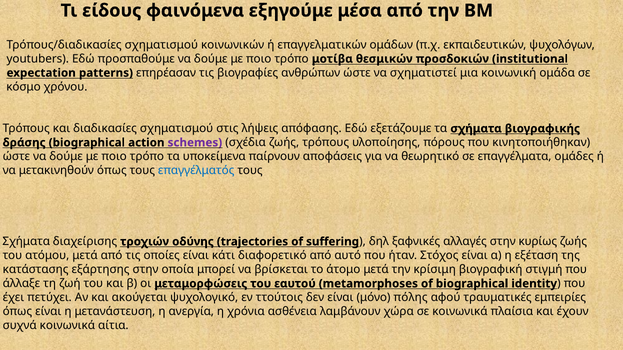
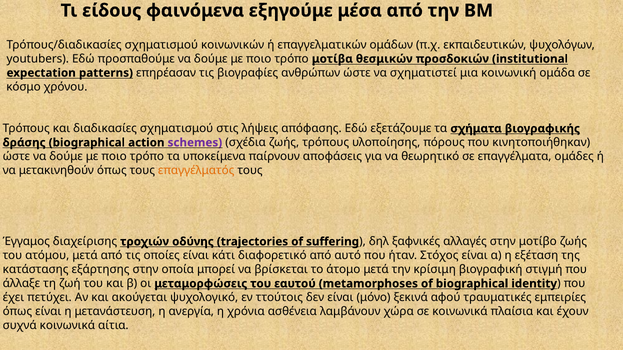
επαγγέλματός colour: blue -> orange
Σχήματα at (26, 242): Σχήματα -> Έγγαμος
κυρίως: κυρίως -> μοτίβο
πόλης: πόλης -> ξεκινά
